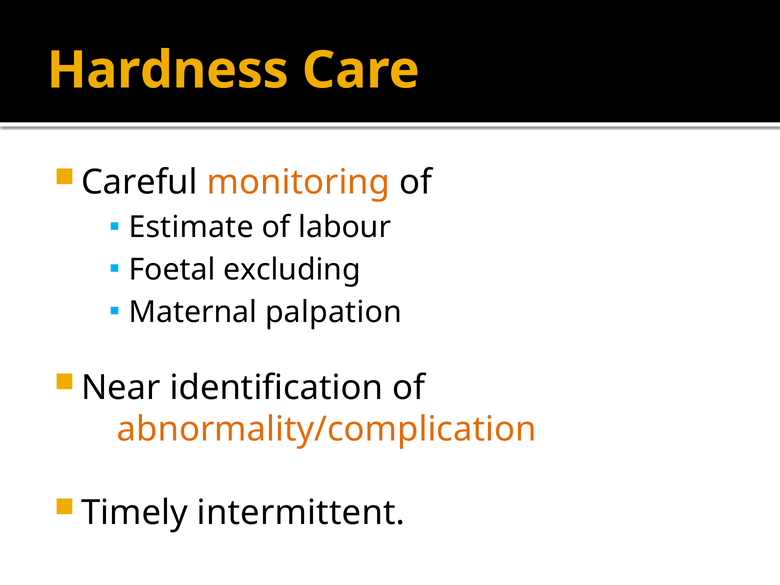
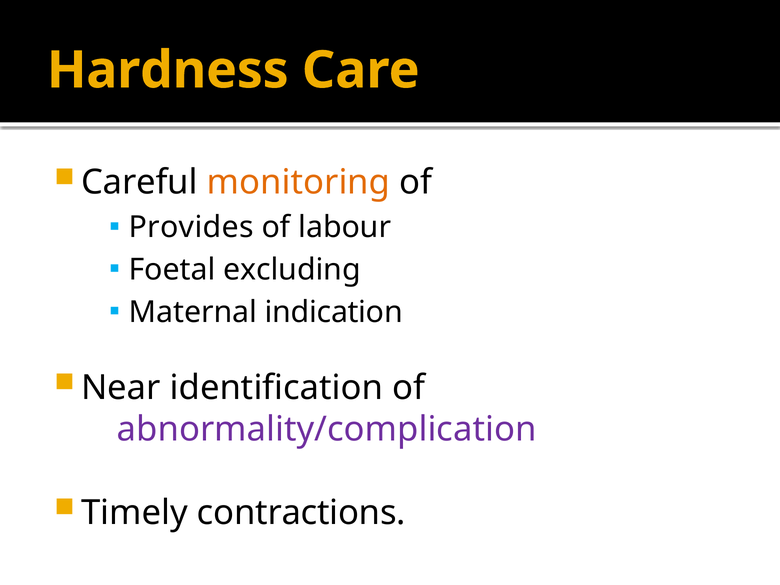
Estimate: Estimate -> Provides
palpation: palpation -> indication
abnormality/complication colour: orange -> purple
intermittent: intermittent -> contractions
